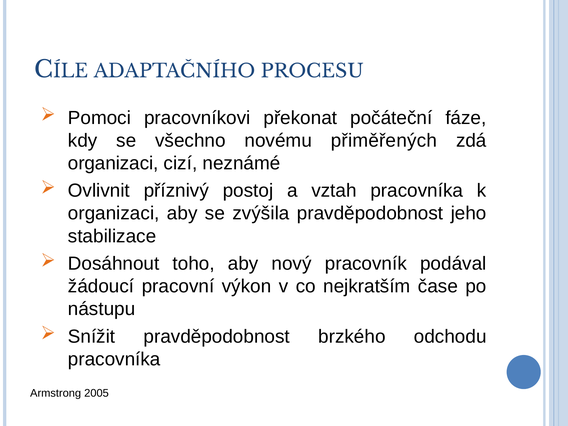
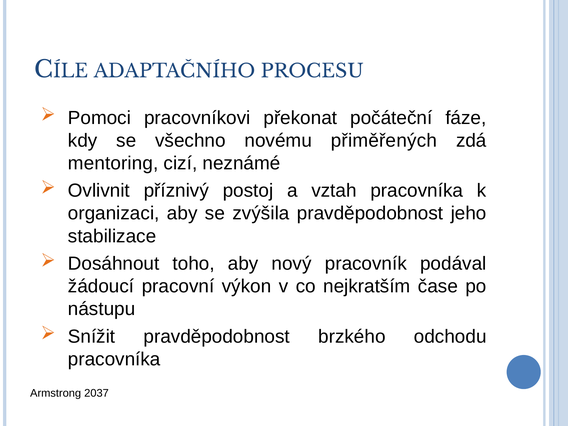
organizaci at (113, 163): organizaci -> mentoring
2005: 2005 -> 2037
